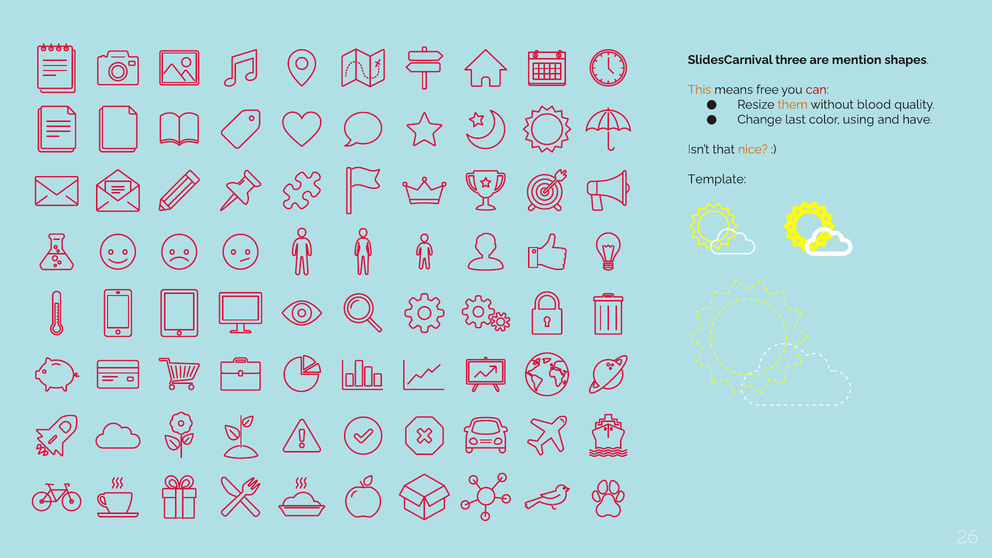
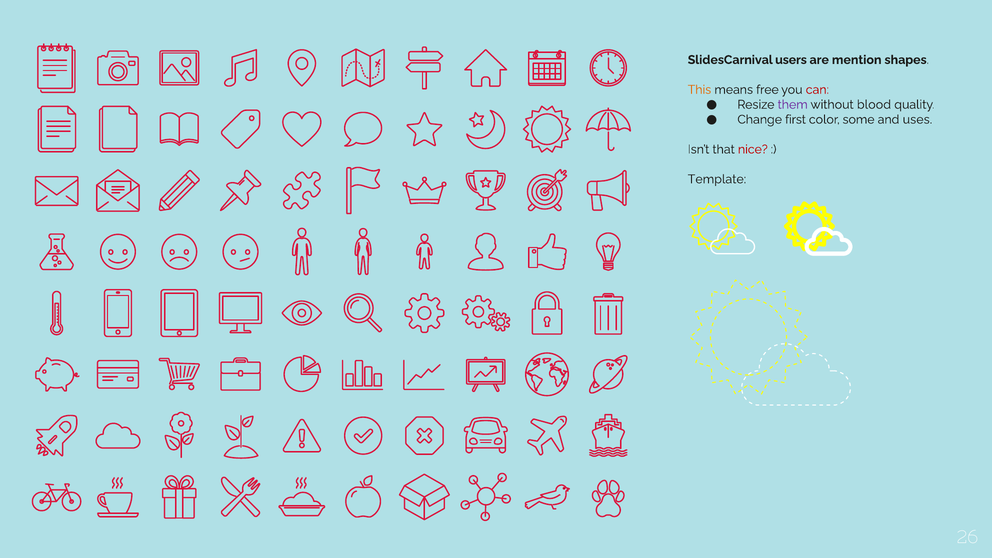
three: three -> users
them colour: orange -> purple
last: last -> first
using: using -> some
have: have -> uses
nice colour: orange -> red
